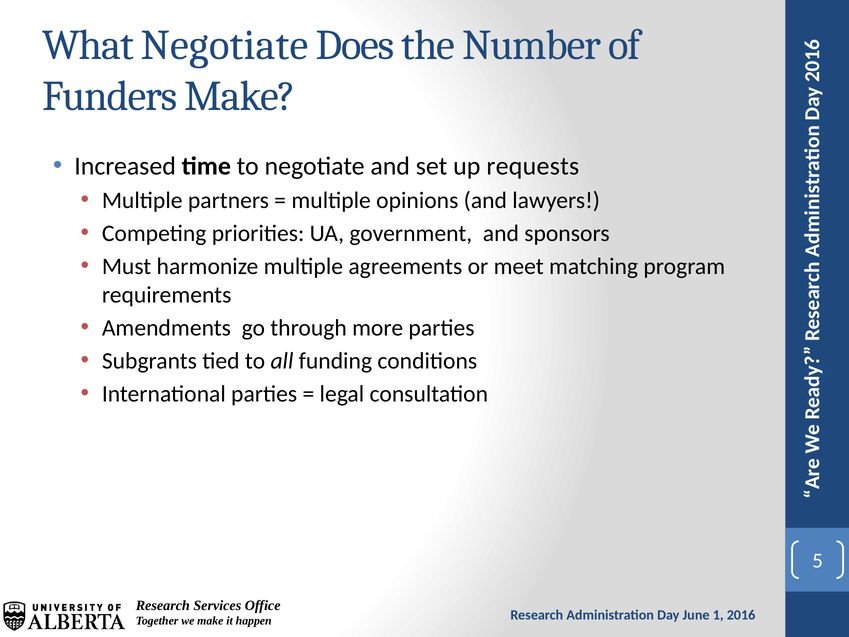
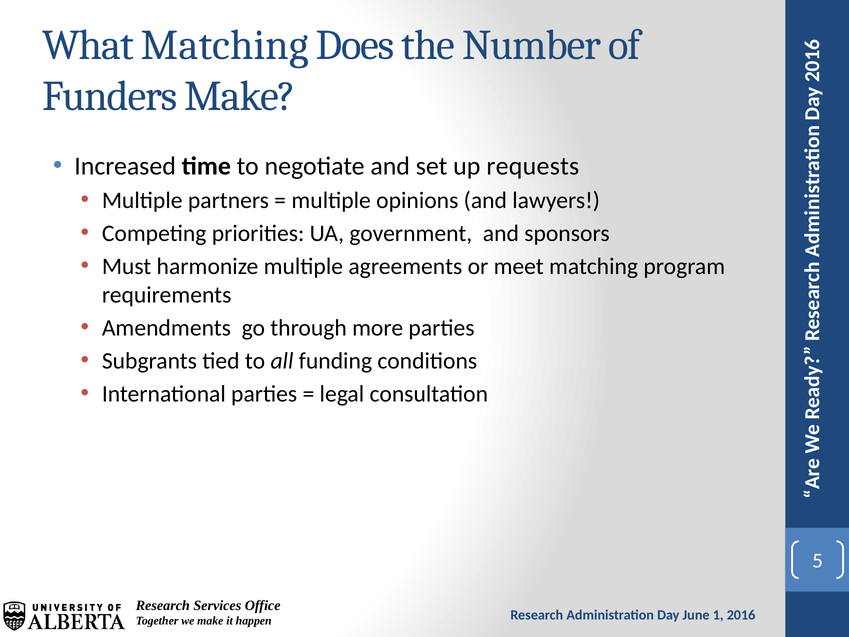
What Negotiate: Negotiate -> Matching
